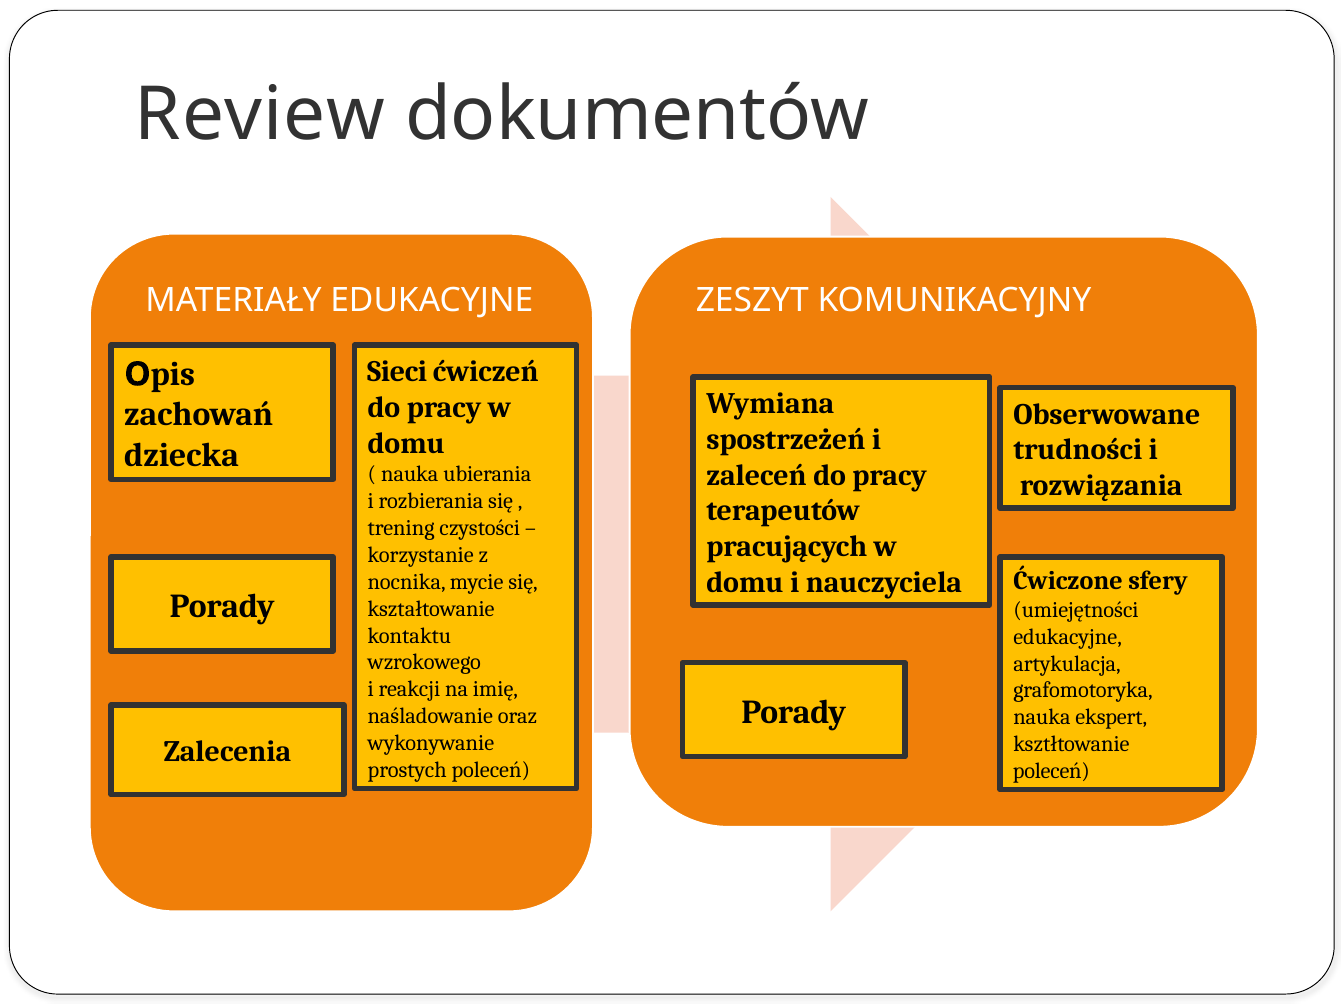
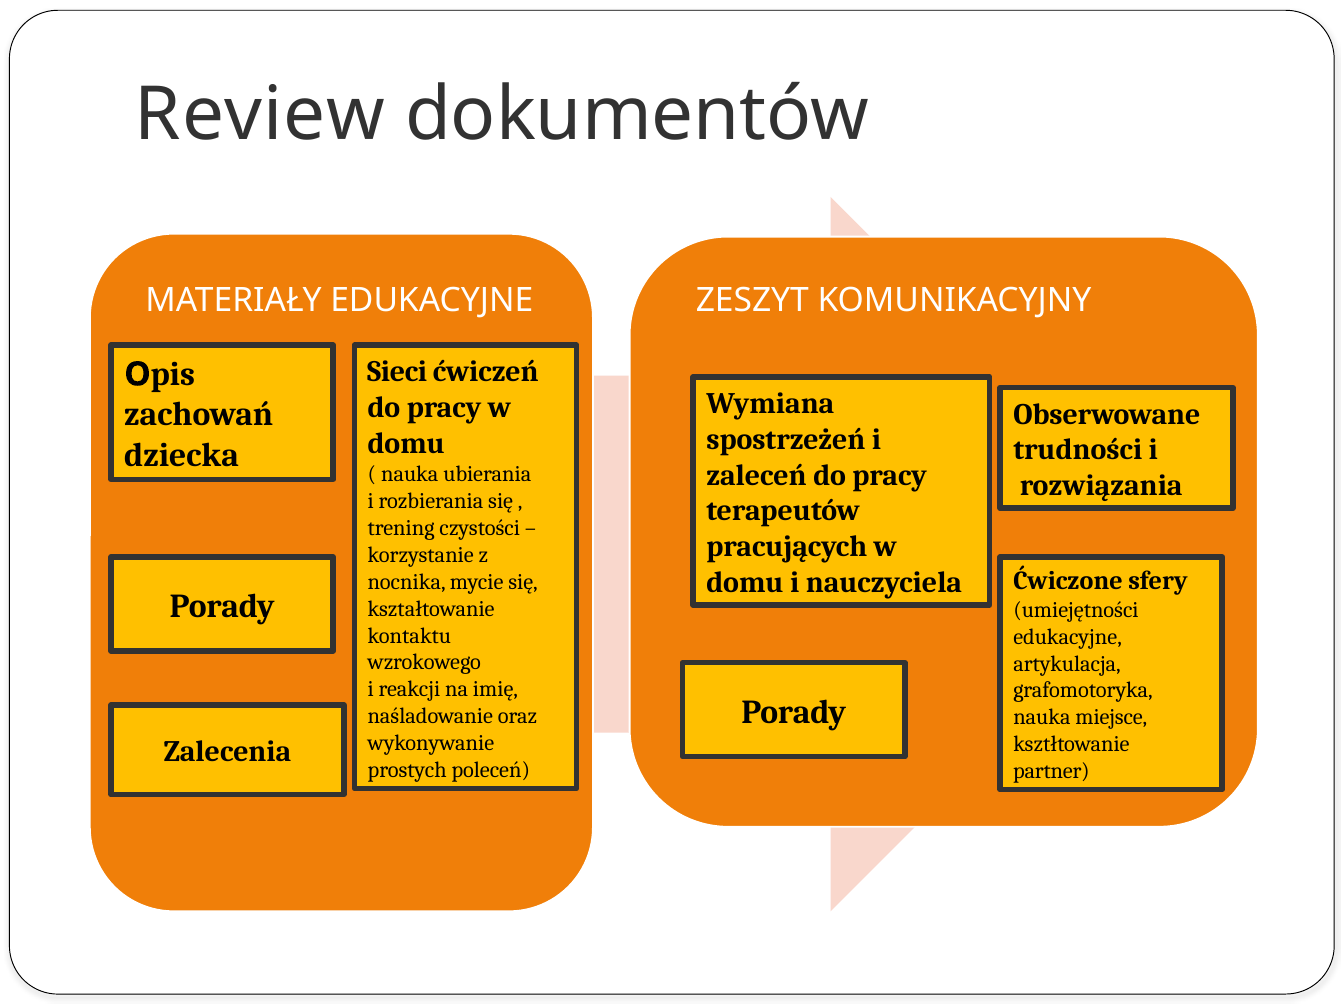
ekspert: ekspert -> miejsce
poleceń at (1051, 771): poleceń -> partner
